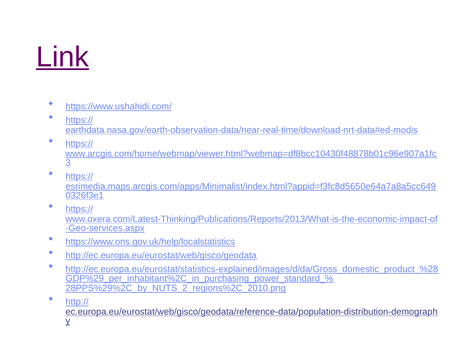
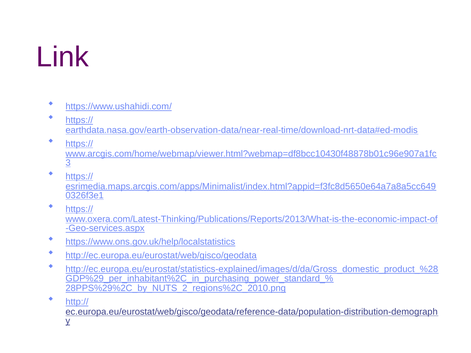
Link underline: present -> none
